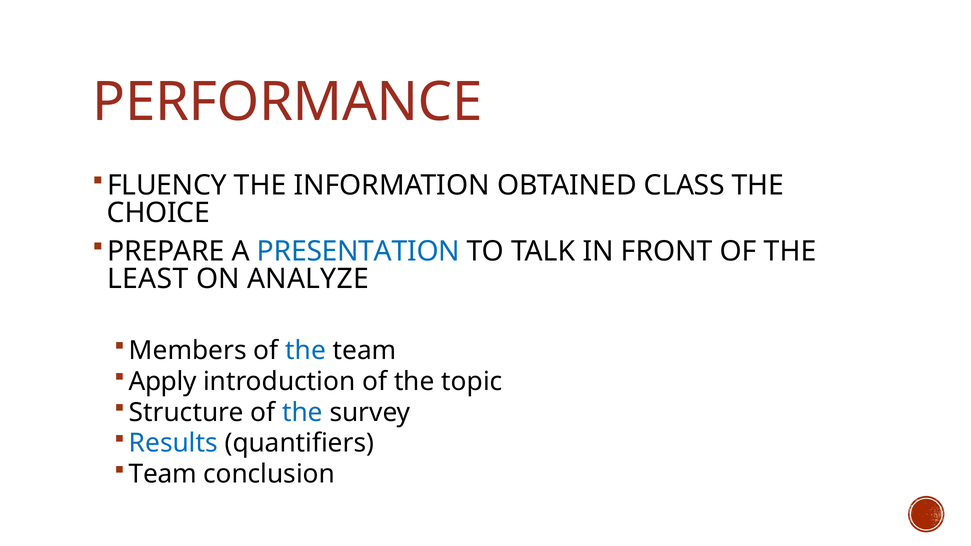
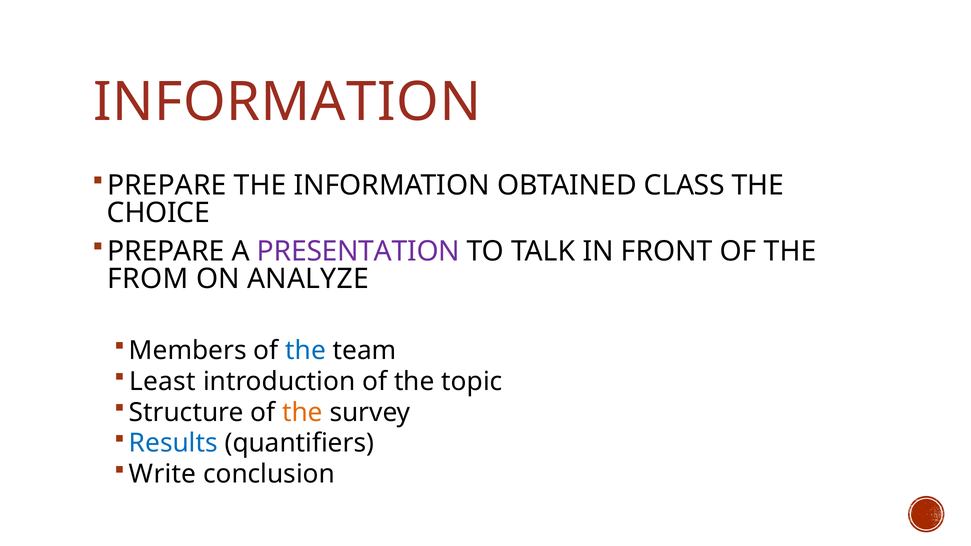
PERFORMANCE at (288, 102): PERFORMANCE -> INFORMATION
FLUENCY at (167, 185): FLUENCY -> PREPARE
PRESENTATION colour: blue -> purple
LEAST: LEAST -> FROM
Apply: Apply -> Least
the at (302, 412) colour: blue -> orange
Team at (163, 474): Team -> Write
